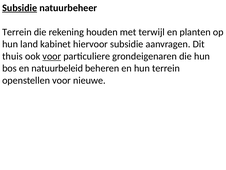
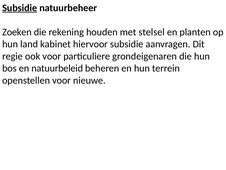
Terrein at (17, 32): Terrein -> Zoeken
terwijl: terwijl -> stelsel
thuis: thuis -> regie
voor at (52, 56) underline: present -> none
